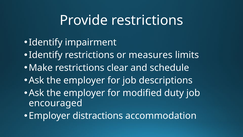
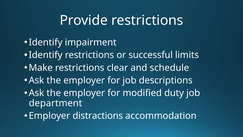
measures: measures -> successful
encouraged: encouraged -> department
